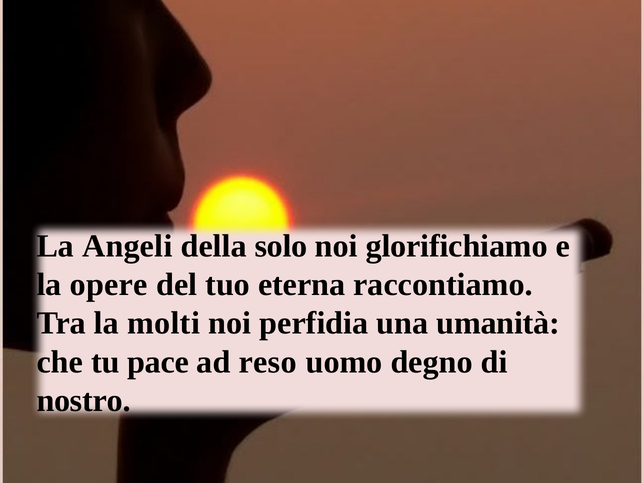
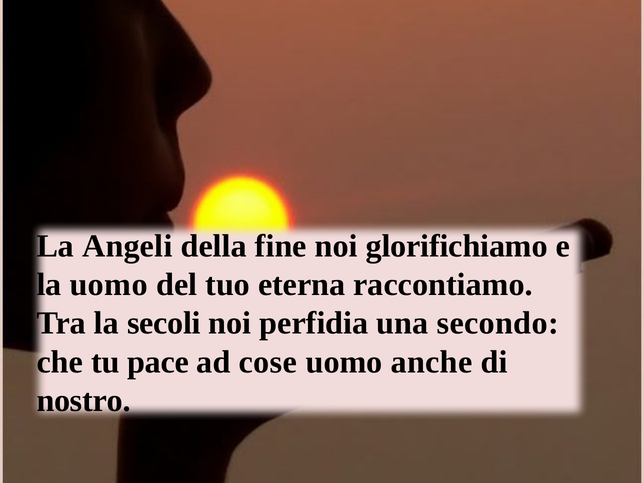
solo: solo -> fine
la opere: opere -> uomo
molti: molti -> secoli
umanità: umanità -> secondo
reso: reso -> cose
degno: degno -> anche
